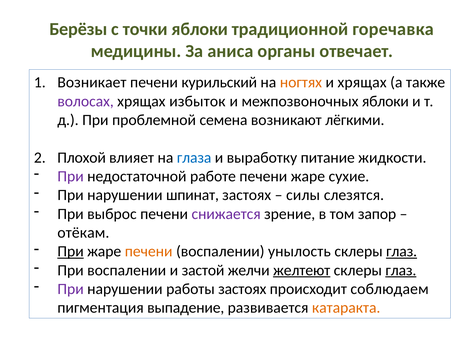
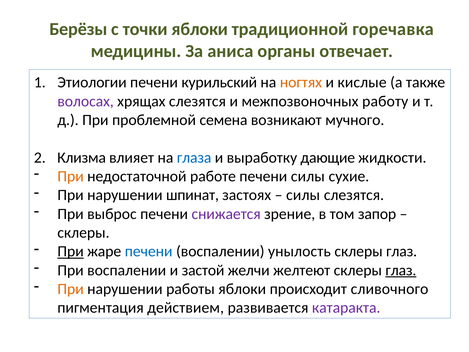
Возникает: Возникает -> Этиологии
и хрящах: хрящах -> кислые
хрящах избыток: избыток -> слезятся
межпозвоночных яблоки: яблоки -> работу
лёгкими: лёгкими -> мучного
Плохой: Плохой -> Клизма
питание: питание -> дающие
При at (71, 176) colour: purple -> orange
печени жаре: жаре -> силы
отёкам at (83, 232): отёкам -> склеры
печени at (149, 251) colour: orange -> blue
глаз at (402, 251) underline: present -> none
желтеют underline: present -> none
При at (71, 289) colour: purple -> orange
работы застоях: застоях -> яблоки
соблюдаем: соблюдаем -> сливочного
выпадение: выпадение -> действием
катаракта colour: orange -> purple
